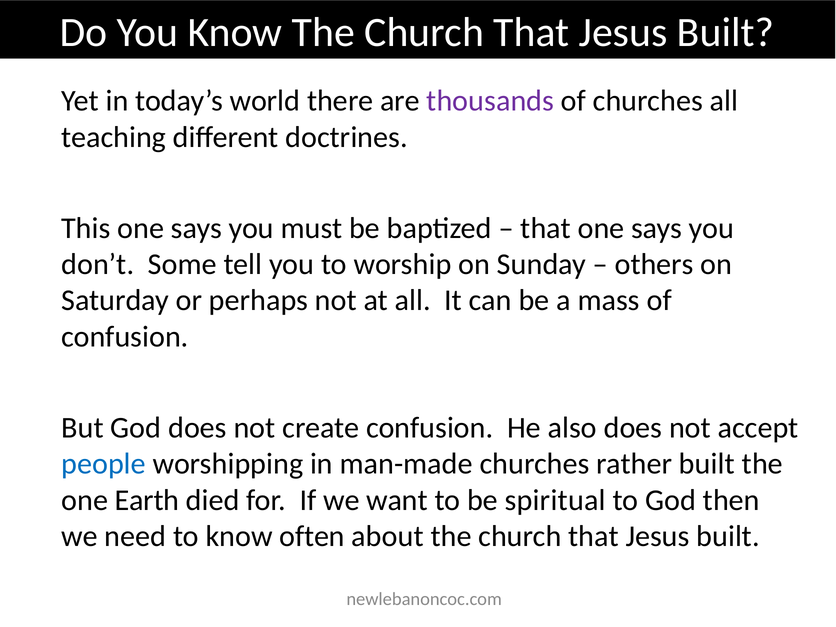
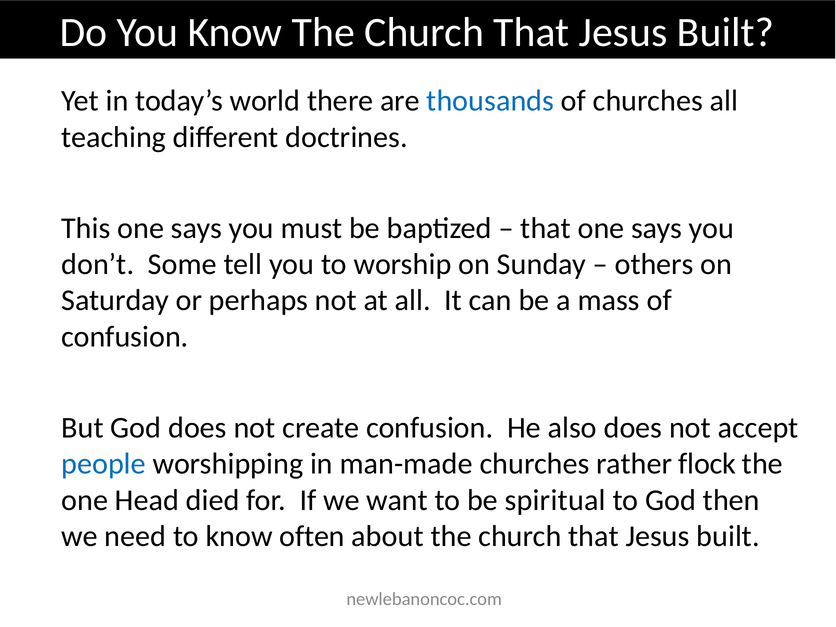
thousands colour: purple -> blue
rather built: built -> flock
Earth: Earth -> Head
